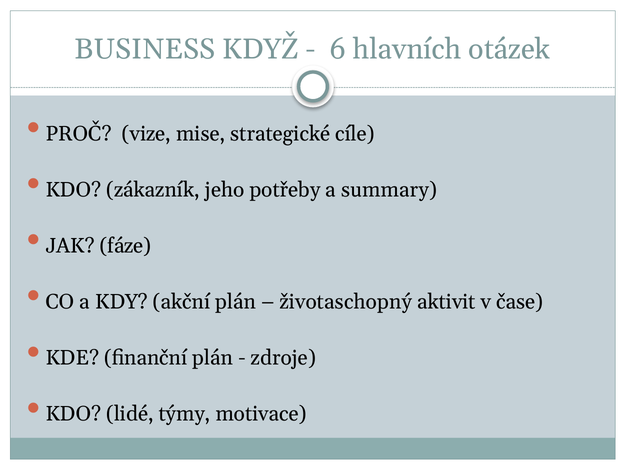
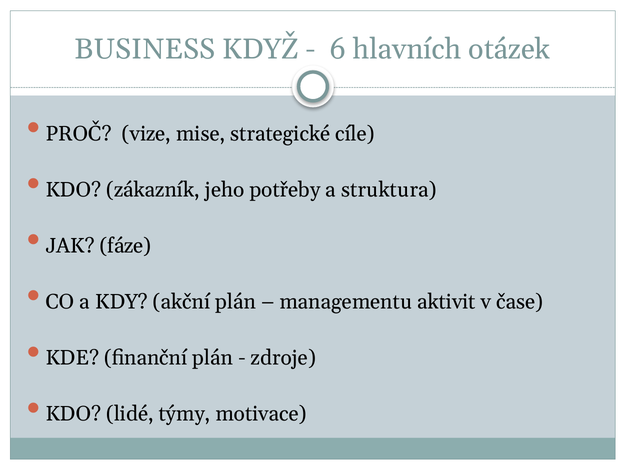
summary: summary -> struktura
životaschopný: životaschopný -> managementu
